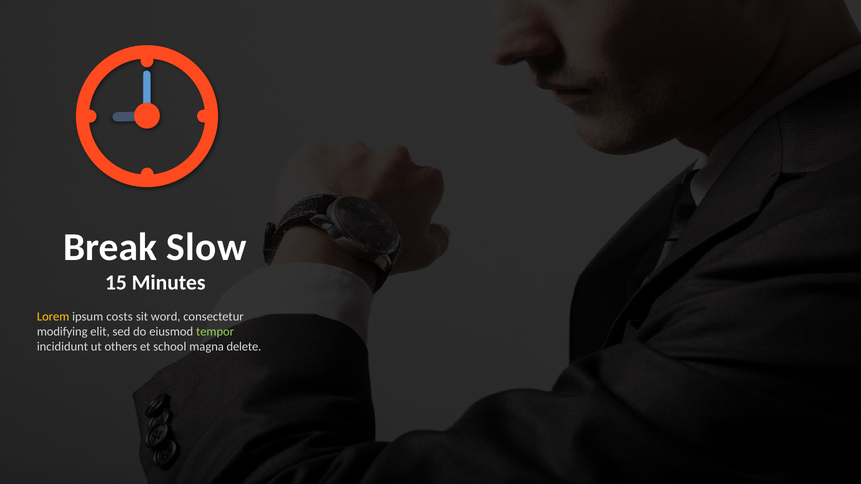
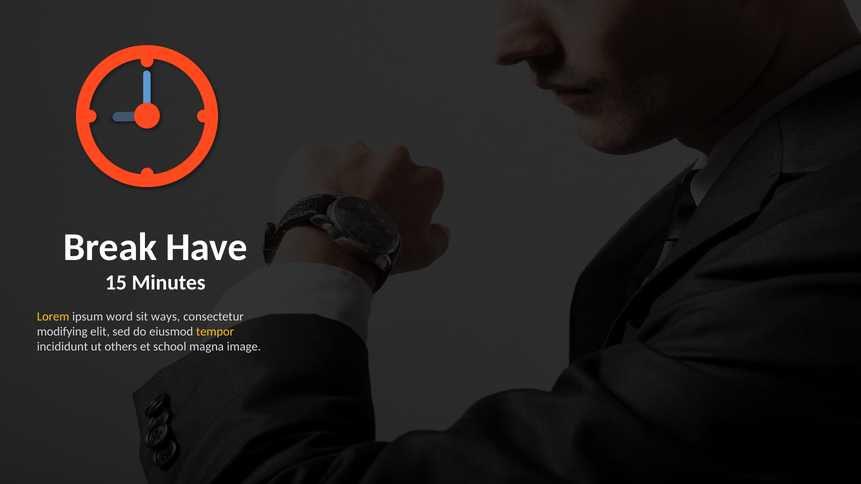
Slow: Slow -> Have
costs: costs -> word
word: word -> ways
tempor colour: light green -> yellow
delete: delete -> image
